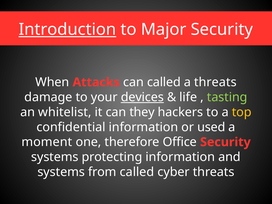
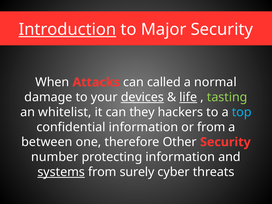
a threats: threats -> normal
life underline: none -> present
top colour: yellow -> light blue
or used: used -> from
moment: moment -> between
Office: Office -> Other
systems at (55, 157): systems -> number
systems at (61, 172) underline: none -> present
from called: called -> surely
